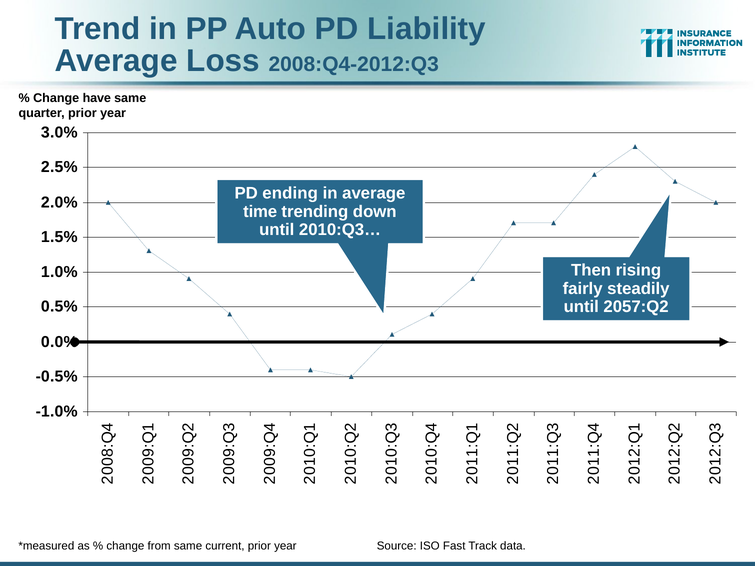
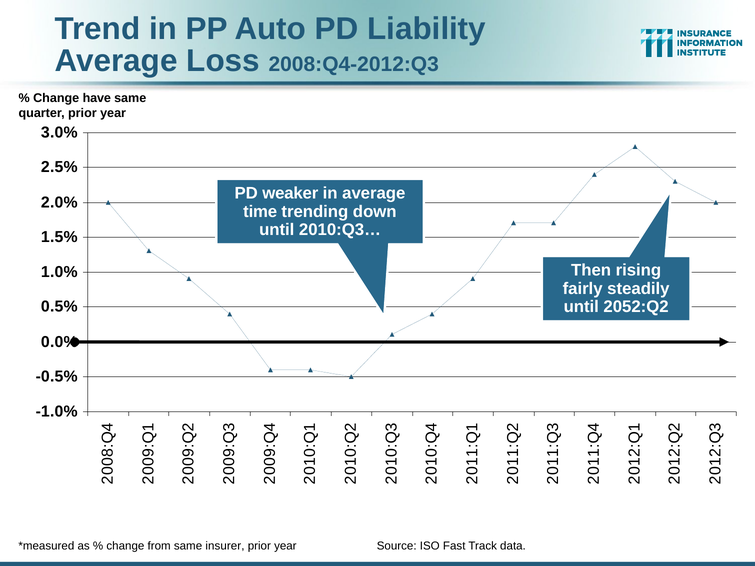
ending: ending -> weaker
2057:Q2: 2057:Q2 -> 2052:Q2
current: current -> insurer
